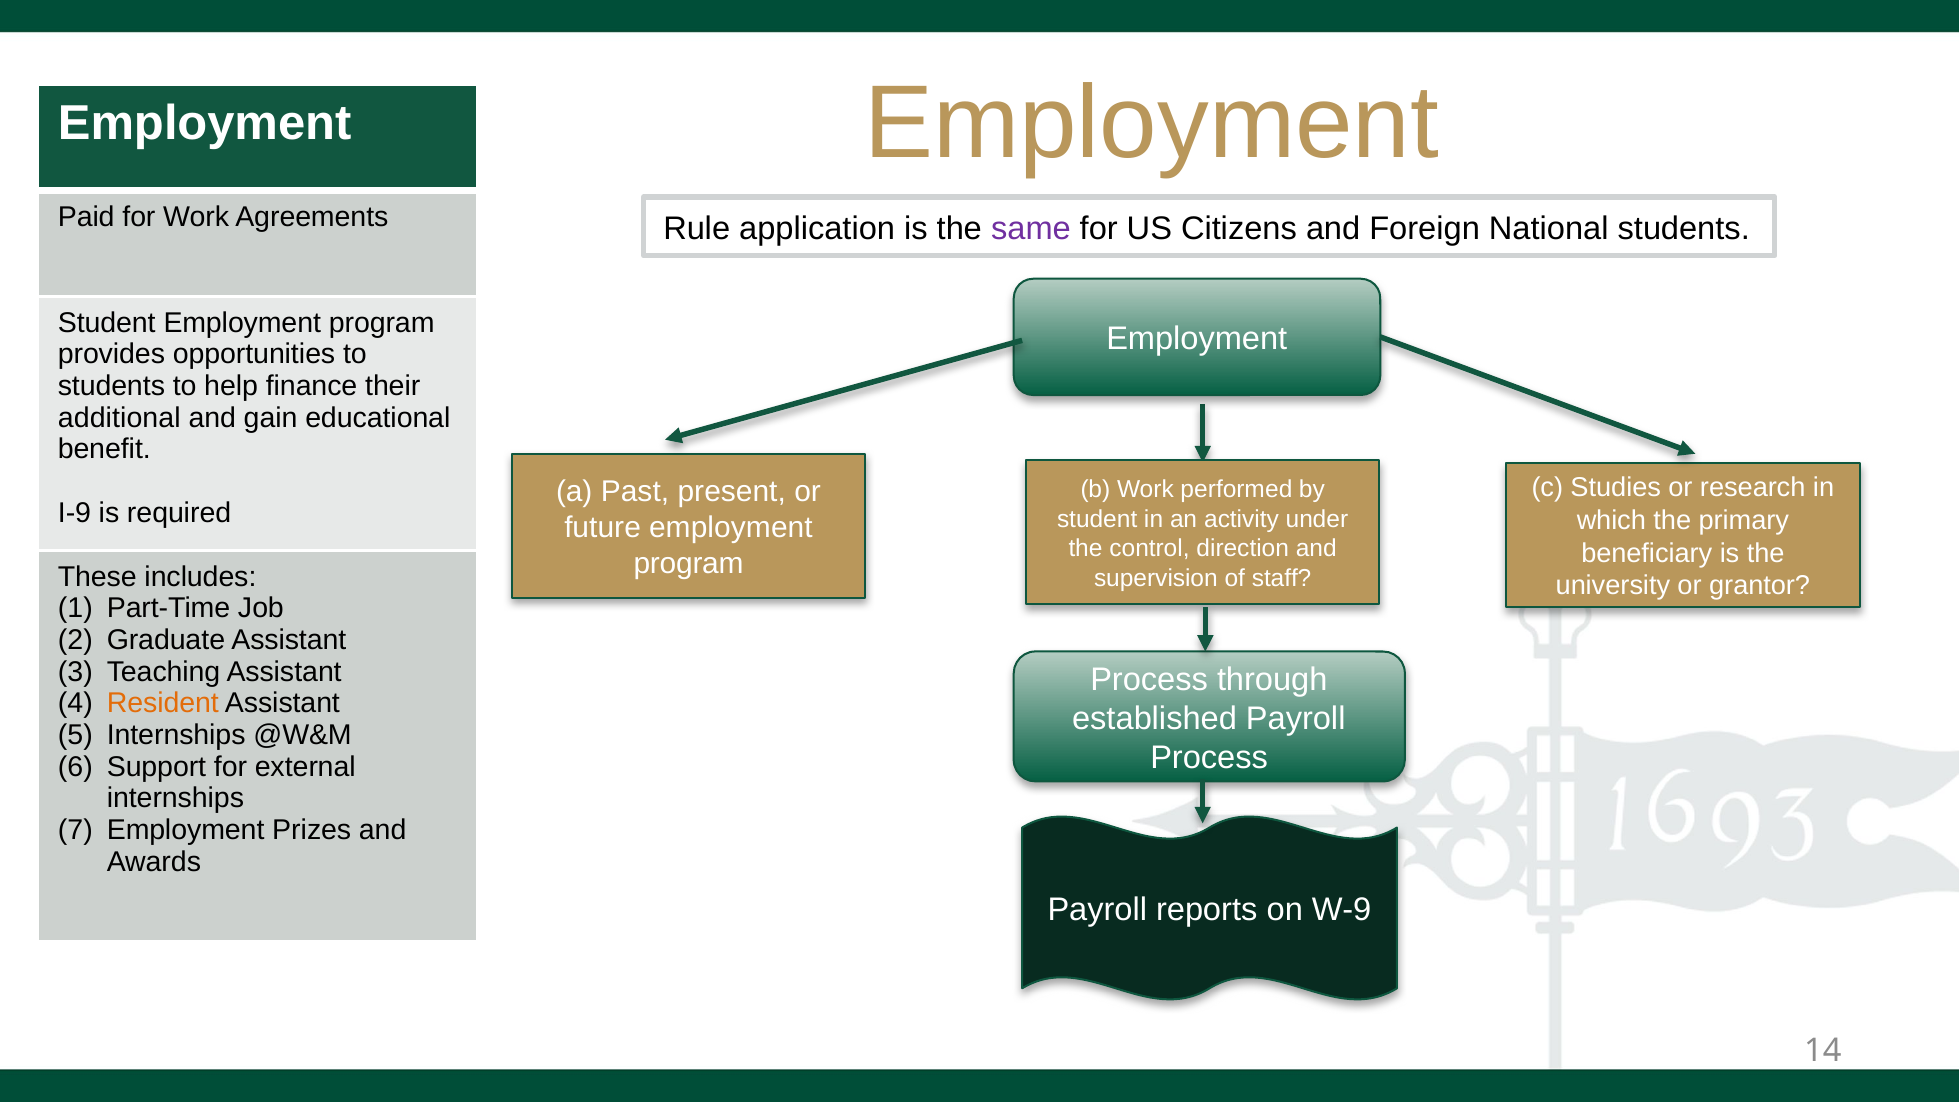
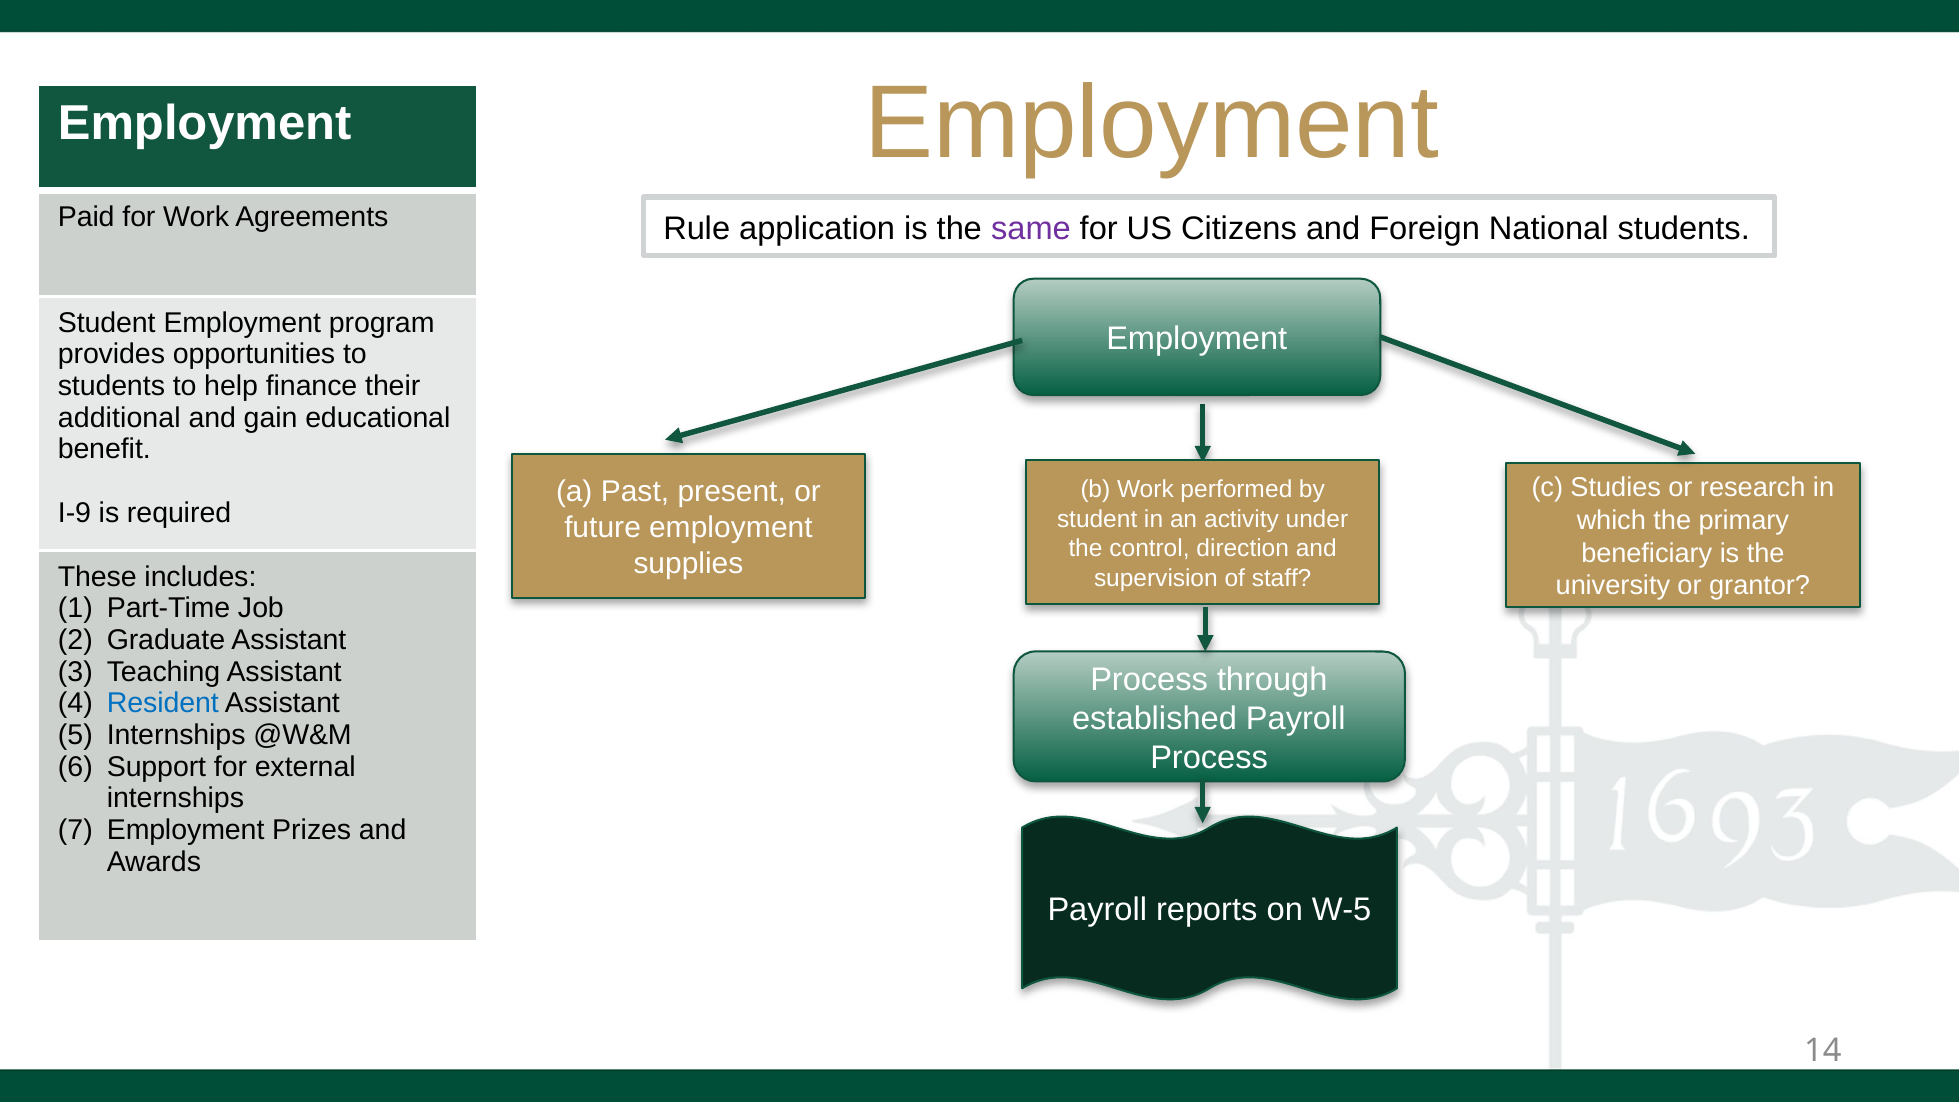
program at (689, 564): program -> supplies
Resident colour: orange -> blue
W-9: W-9 -> W-5
